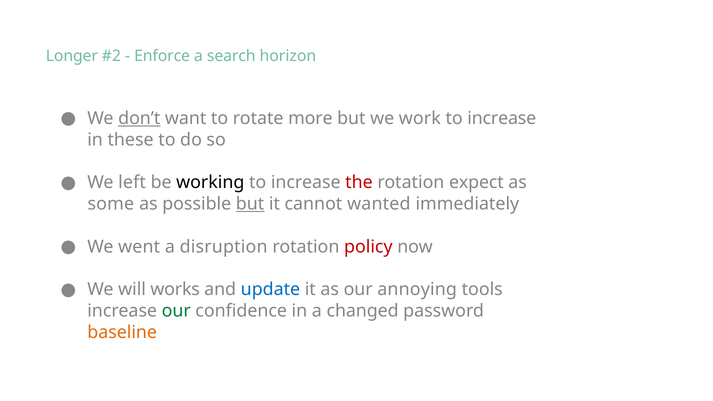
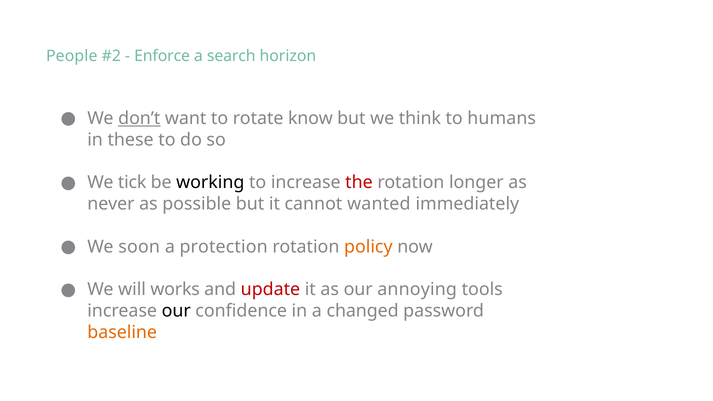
Longer: Longer -> People
more: more -> know
work: work -> think
increase at (502, 118): increase -> humans
left: left -> tick
expect: expect -> longer
some: some -> never
but at (250, 204) underline: present -> none
went: went -> soon
disruption: disruption -> protection
policy colour: red -> orange
update colour: blue -> red
our at (176, 311) colour: green -> black
